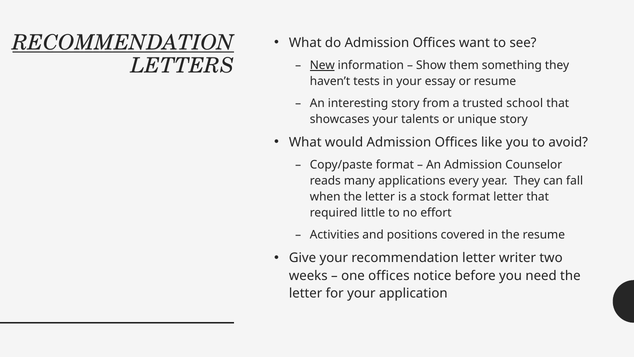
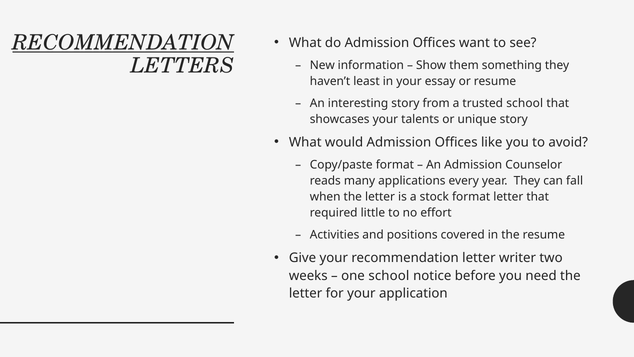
New underline: present -> none
tests: tests -> least
one offices: offices -> school
